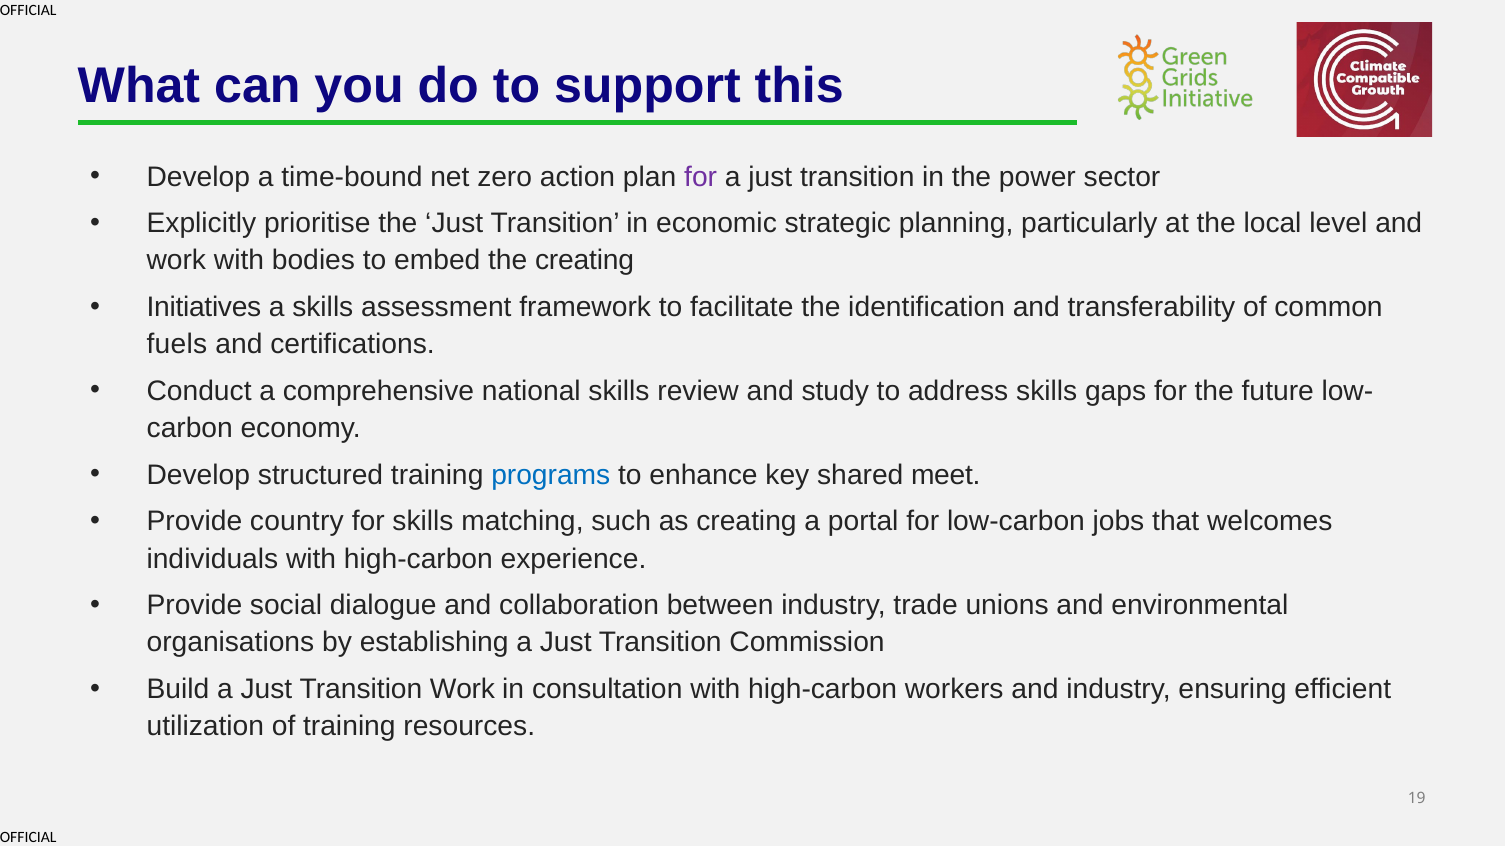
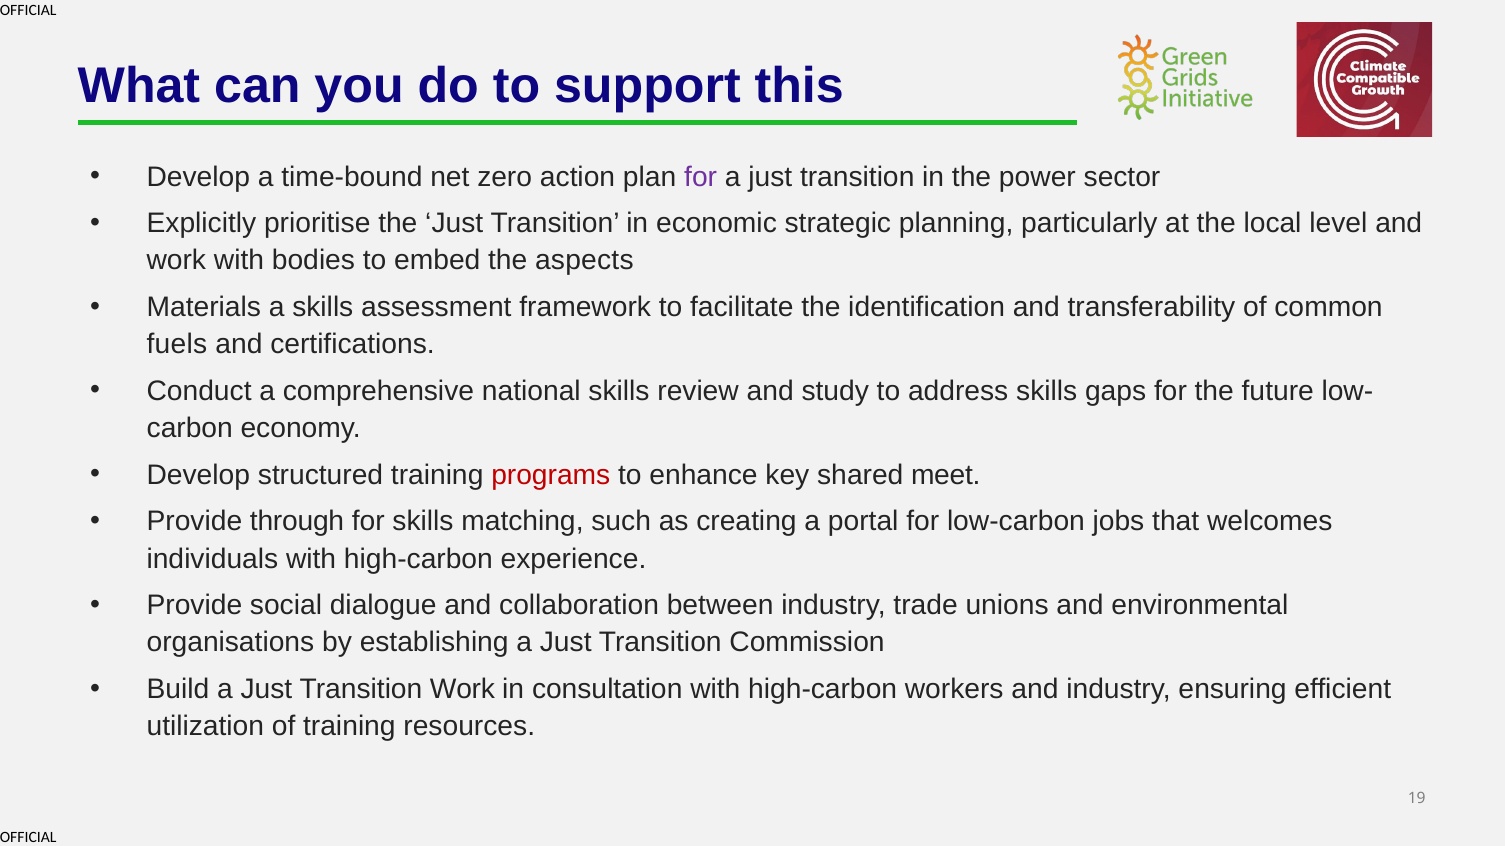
the creating: creating -> aspects
Initiatives: Initiatives -> Materials
programs colour: blue -> red
country: country -> through
